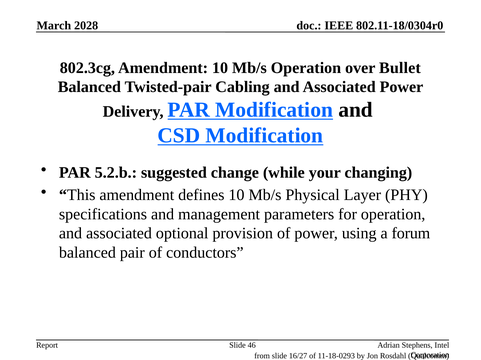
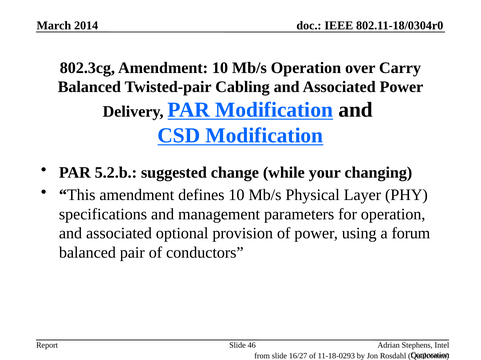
2028: 2028 -> 2014
Bullet: Bullet -> Carry
